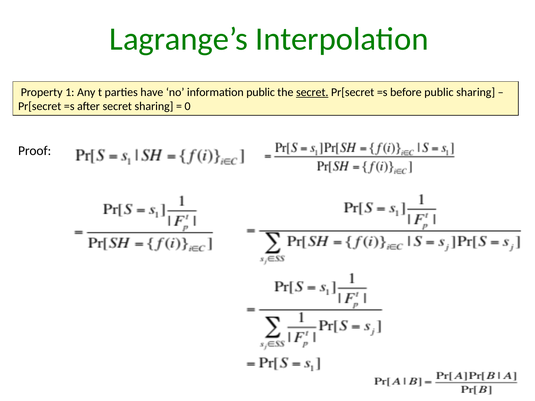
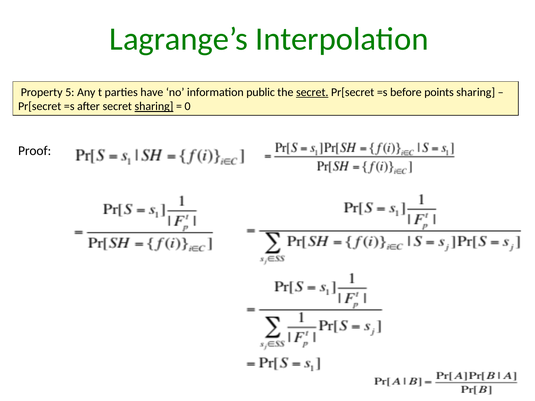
1: 1 -> 5
before public: public -> points
sharing at (154, 106) underline: none -> present
